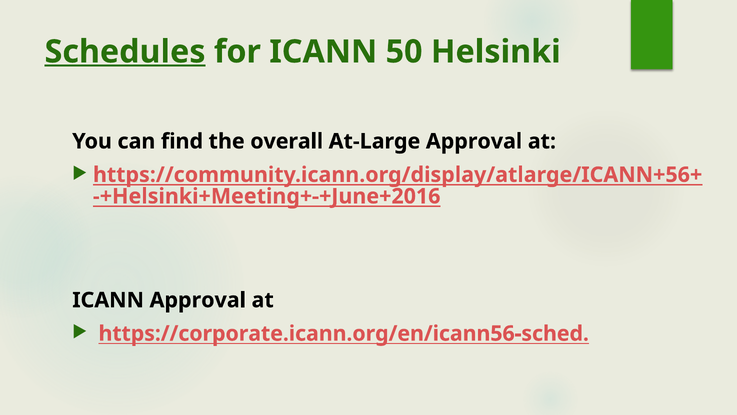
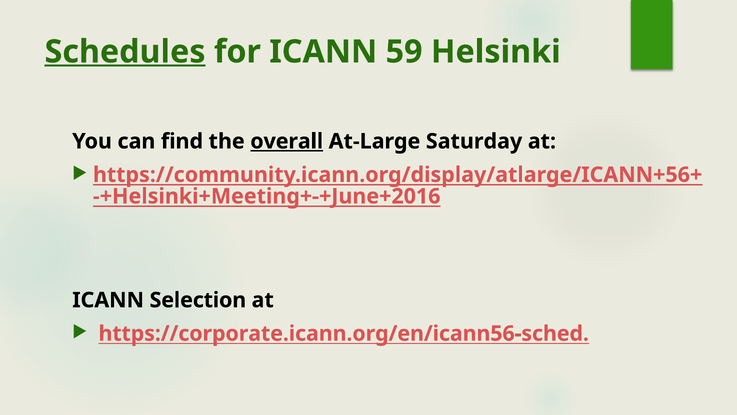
50: 50 -> 59
overall underline: none -> present
At-Large Approval: Approval -> Saturday
ICANN Approval: Approval -> Selection
